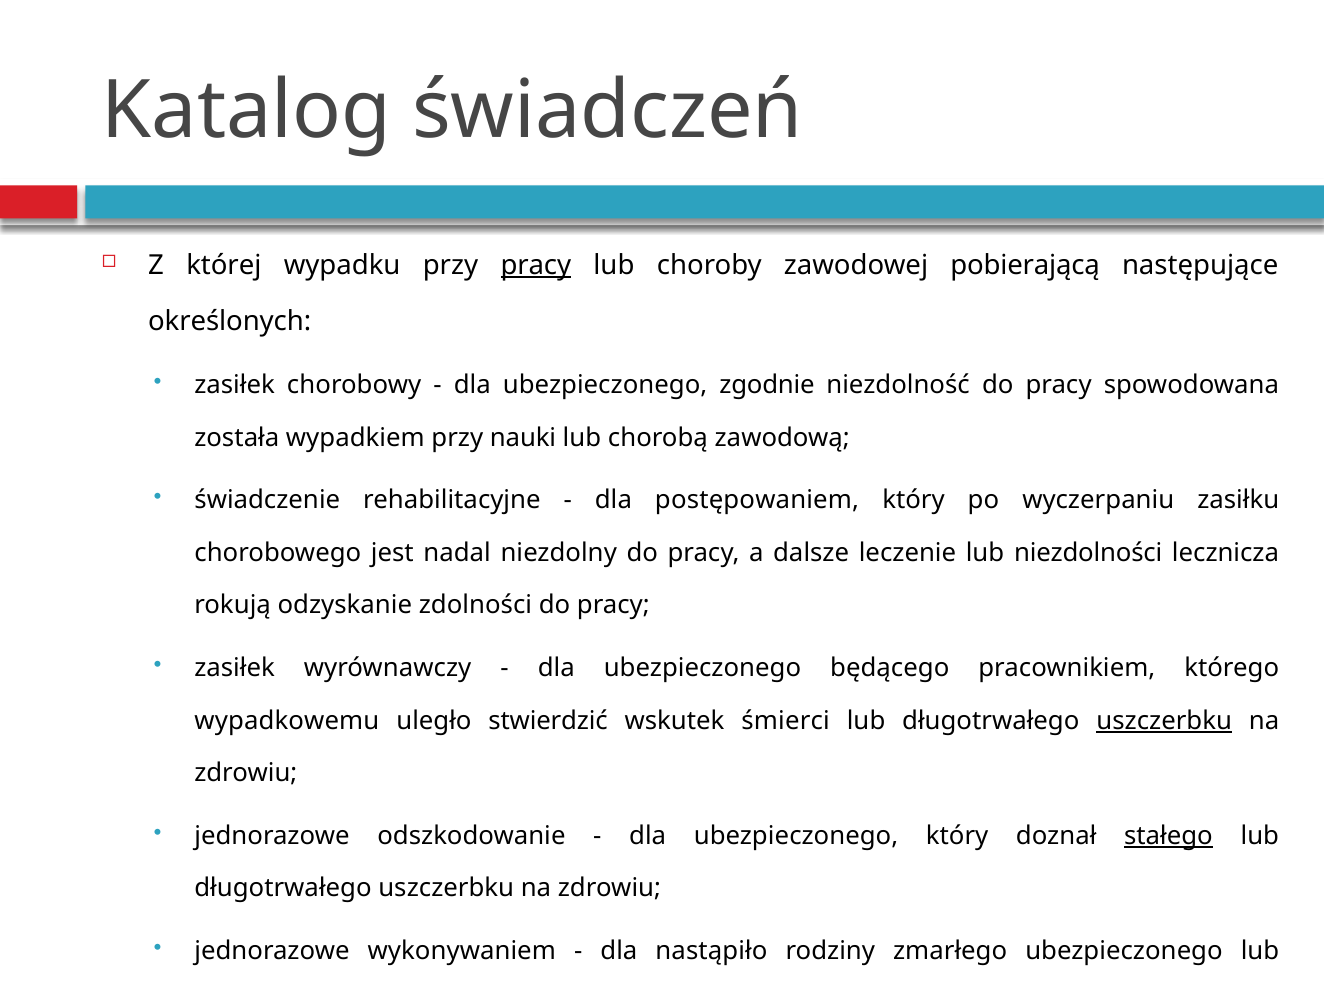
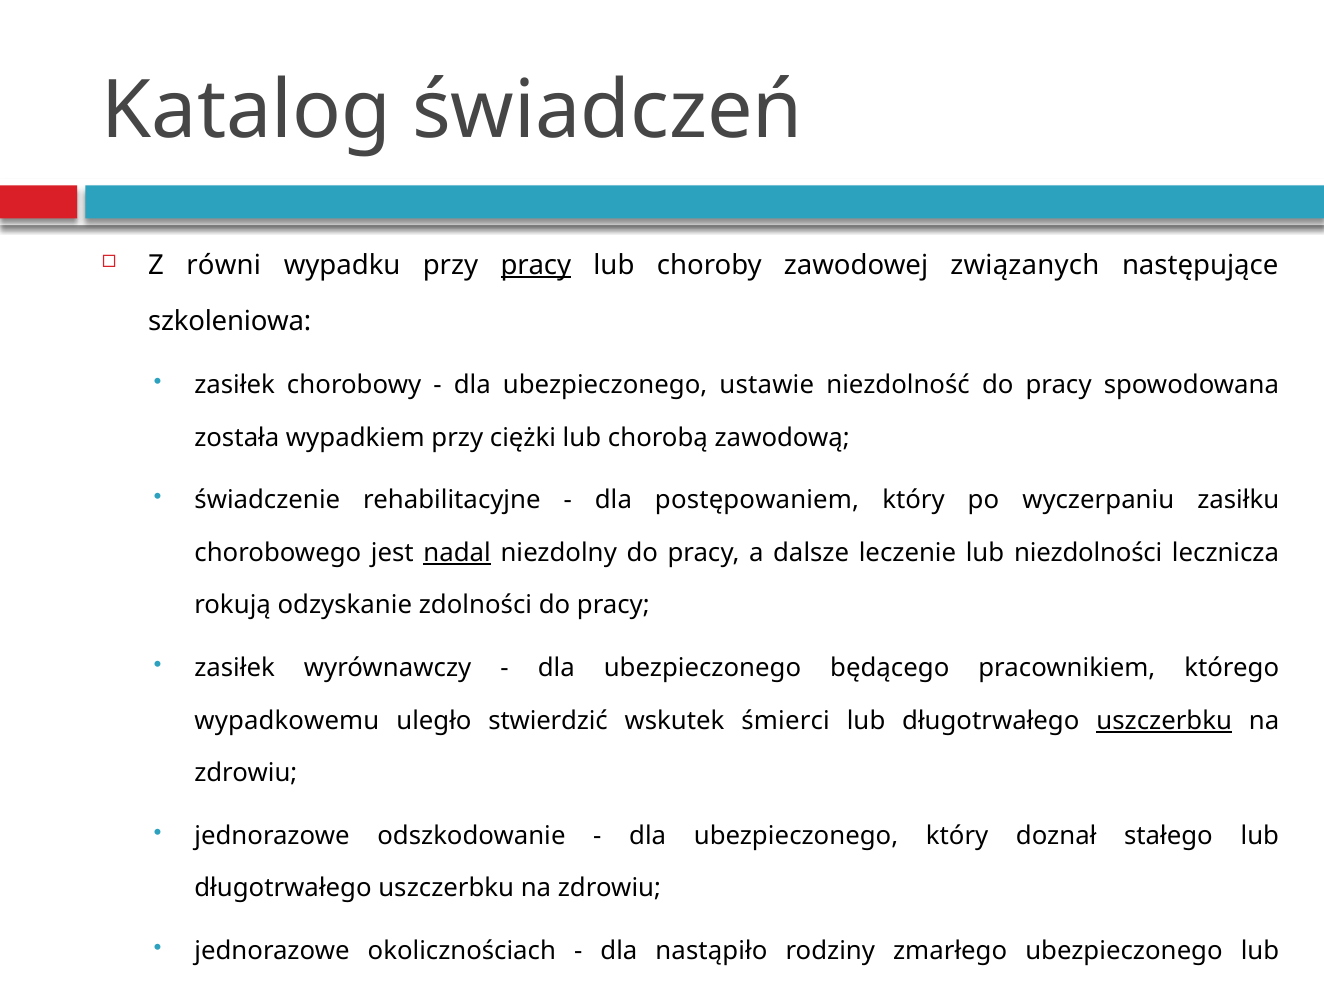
której: której -> równi
pobierającą: pobierającą -> związanych
określonych: określonych -> szkoleniowa
zgodnie: zgodnie -> ustawie
nauki: nauki -> ciężki
nadal underline: none -> present
stałego underline: present -> none
wykonywaniem: wykonywaniem -> okolicznościach
